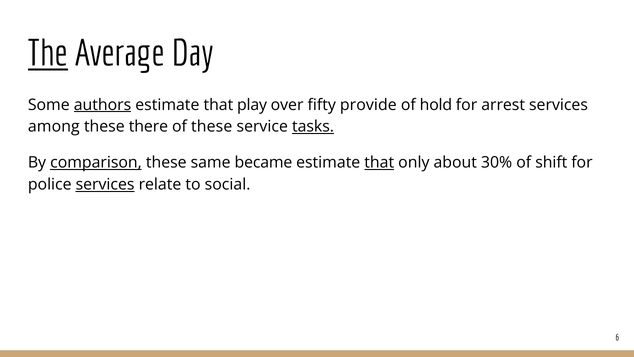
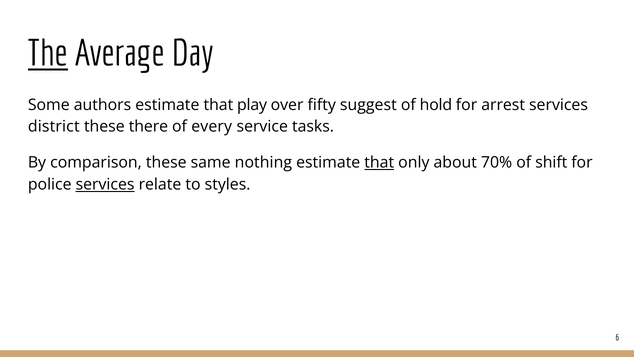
authors underline: present -> none
provide: provide -> suggest
among: among -> district
of these: these -> every
tasks underline: present -> none
comparison underline: present -> none
became: became -> nothing
30%: 30% -> 70%
social: social -> styles
